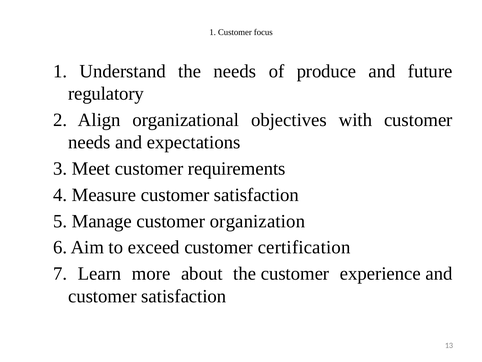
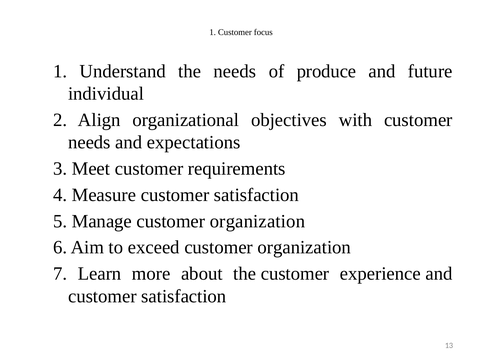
regulatory: regulatory -> individual
exceed customer certification: certification -> organization
